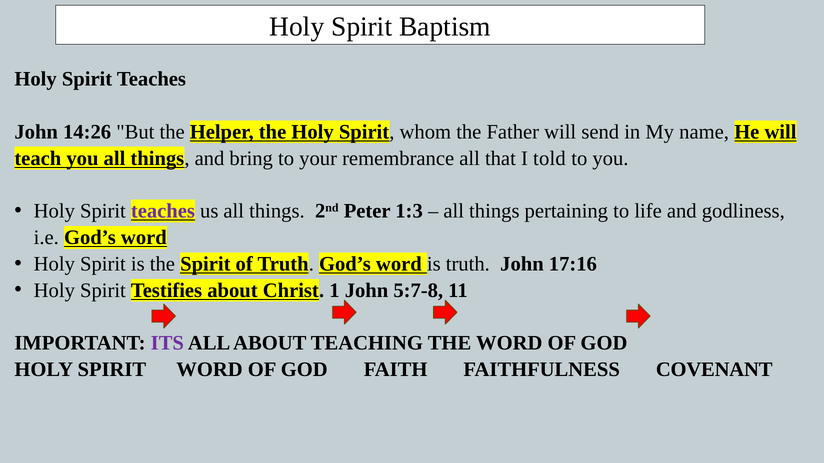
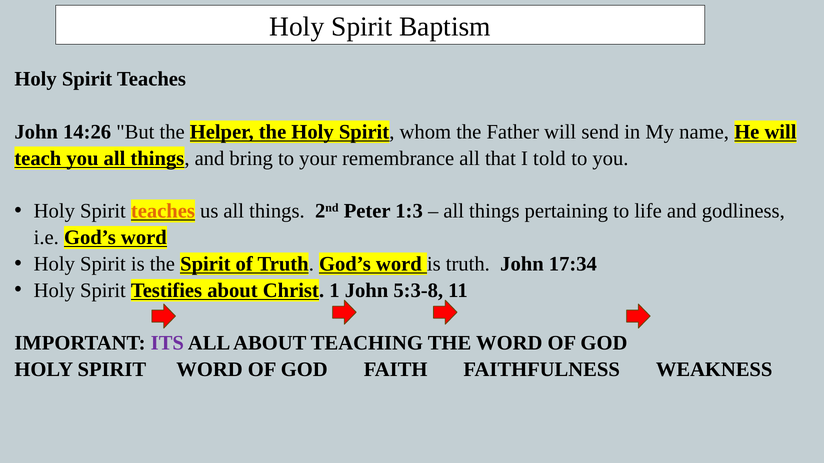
teaches at (163, 211) colour: purple -> orange
17:16: 17:16 -> 17:34
5:7-8: 5:7-8 -> 5:3-8
COVENANT: COVENANT -> WEAKNESS
